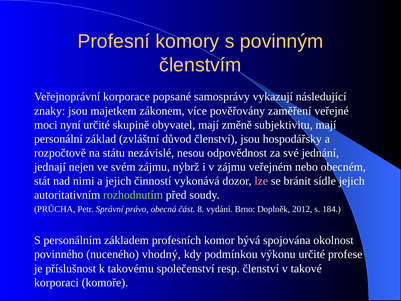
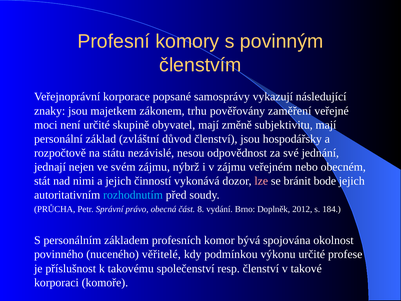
více: více -> trhu
nyní: nyní -> není
sídle: sídle -> bode
rozhodnutím colour: light green -> light blue
vhodný: vhodný -> věřitelé
